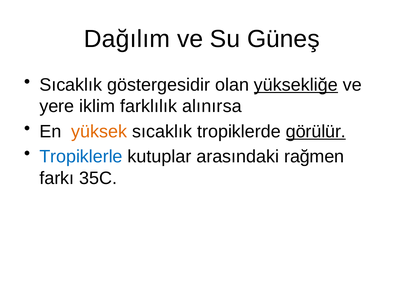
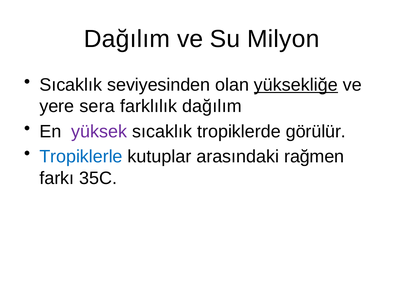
Güneş: Güneş -> Milyon
göstergesidir: göstergesidir -> seviyesinden
iklim: iklim -> sera
farklılık alınırsa: alınırsa -> dağılım
yüksek colour: orange -> purple
görülür underline: present -> none
